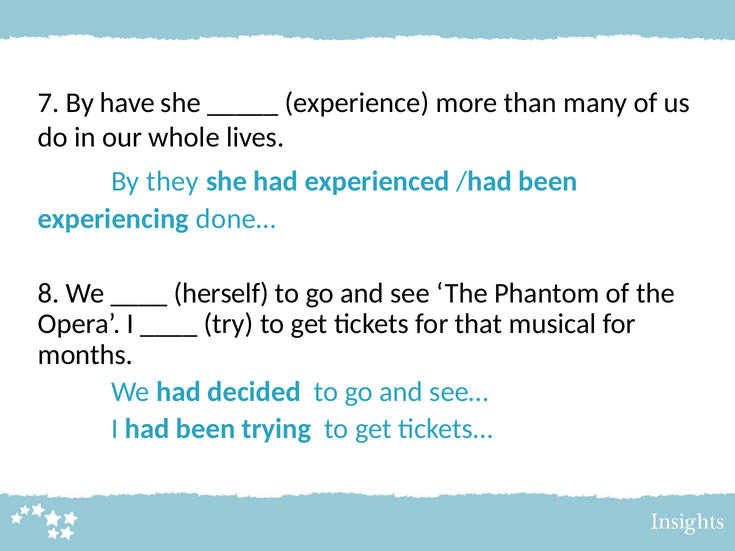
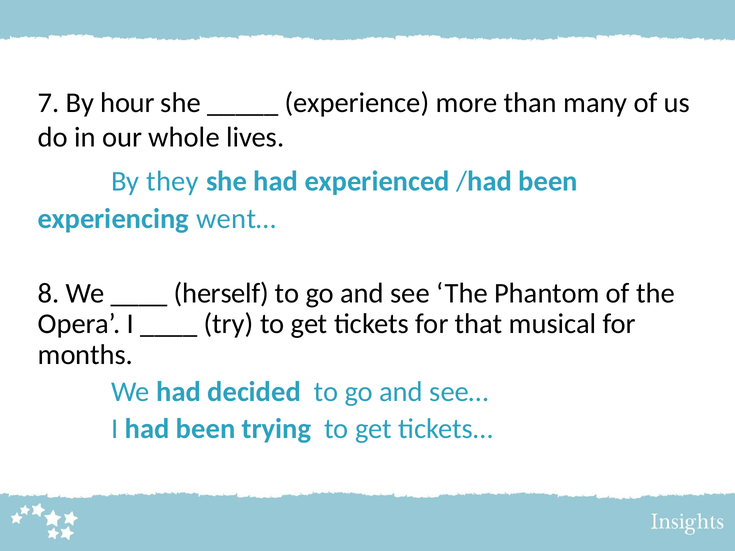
have: have -> hour
done…: done… -> went…
